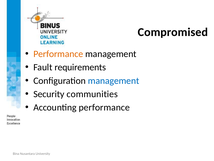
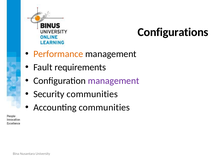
Compromised: Compromised -> Configurations
management at (114, 80) colour: blue -> purple
Accounting performance: performance -> communities
